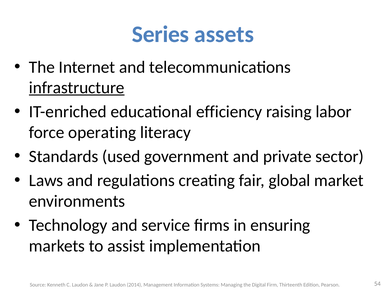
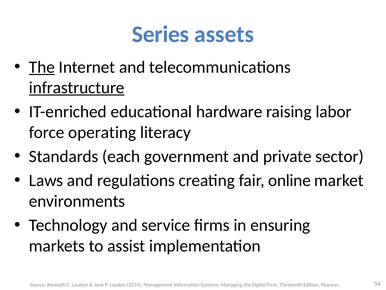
The at (42, 67) underline: none -> present
efficiency: efficiency -> hardware
used: used -> each
global: global -> online
